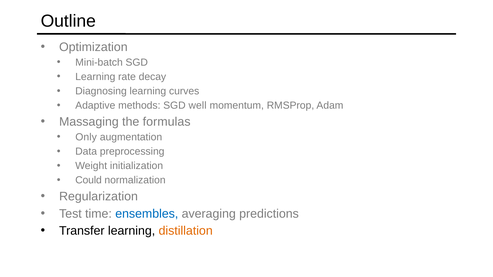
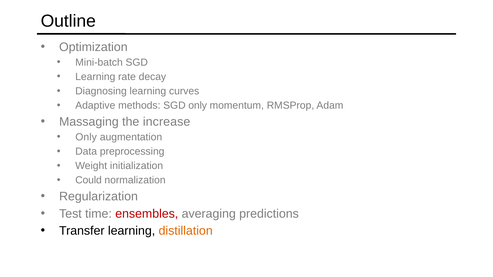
SGD well: well -> only
formulas: formulas -> increase
ensembles colour: blue -> red
